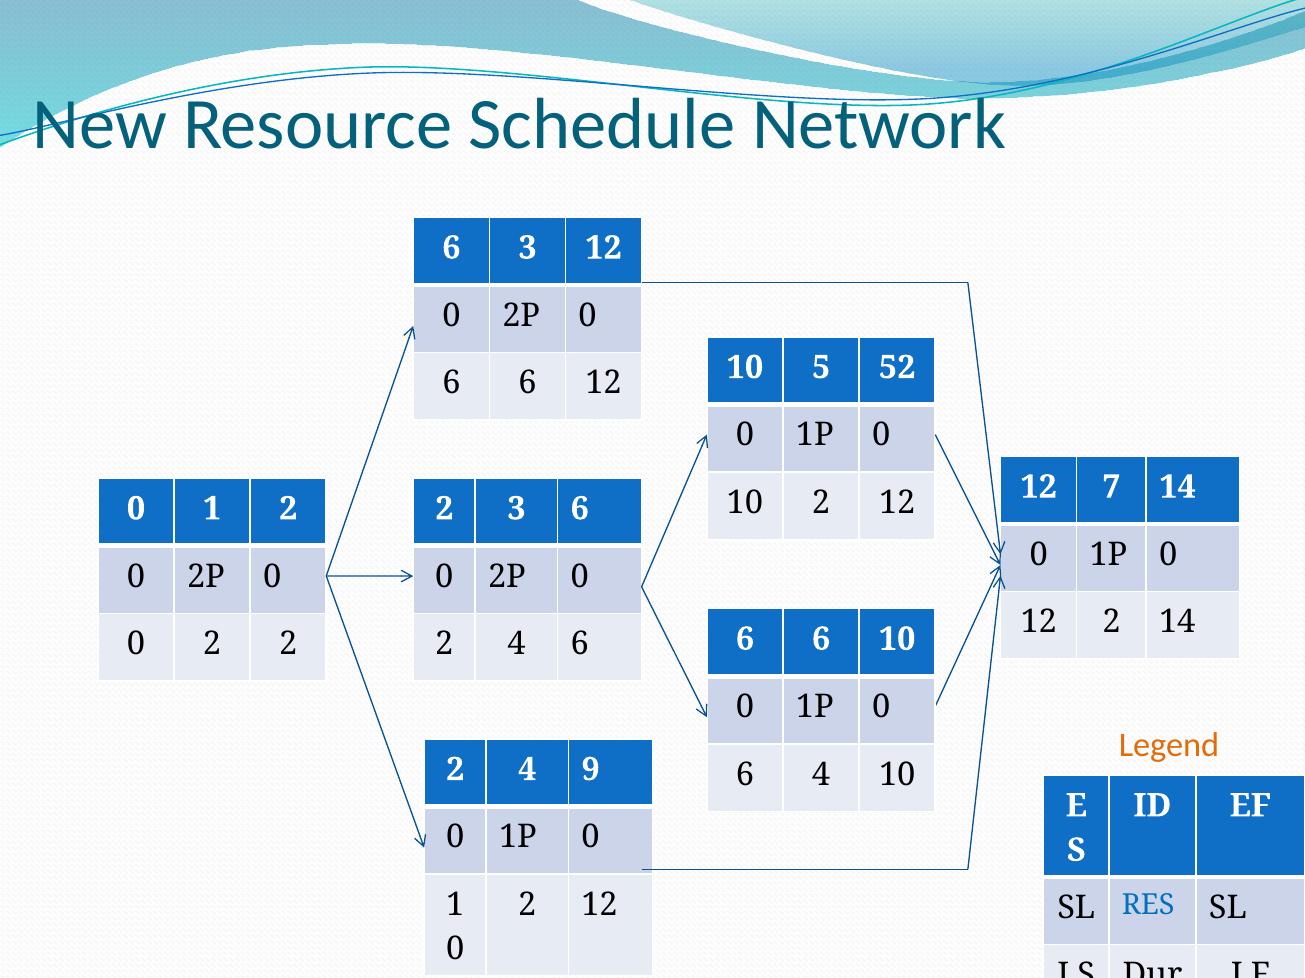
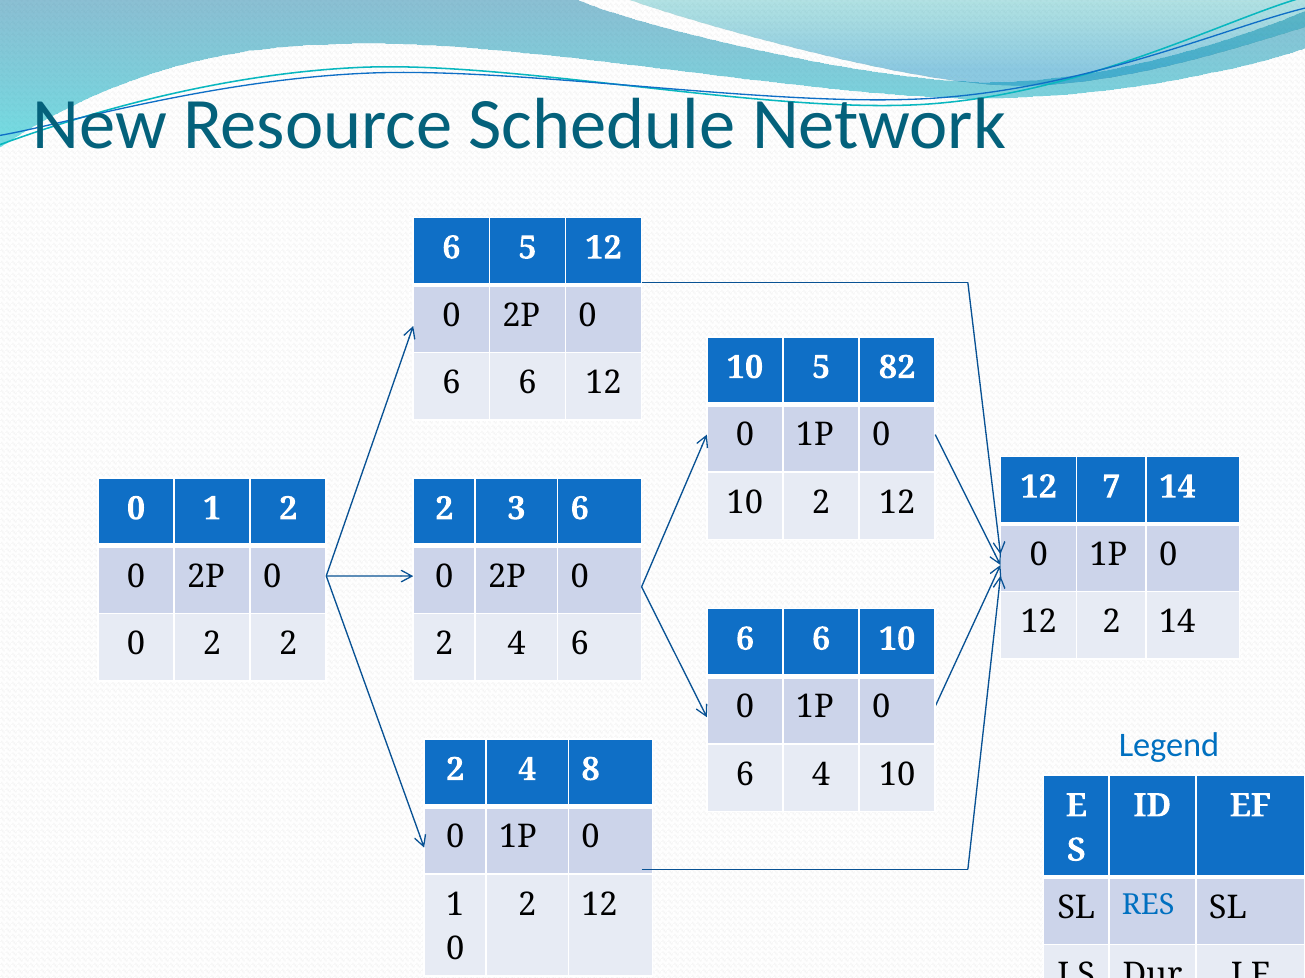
6 3: 3 -> 5
52: 52 -> 82
Legend colour: orange -> blue
9: 9 -> 8
